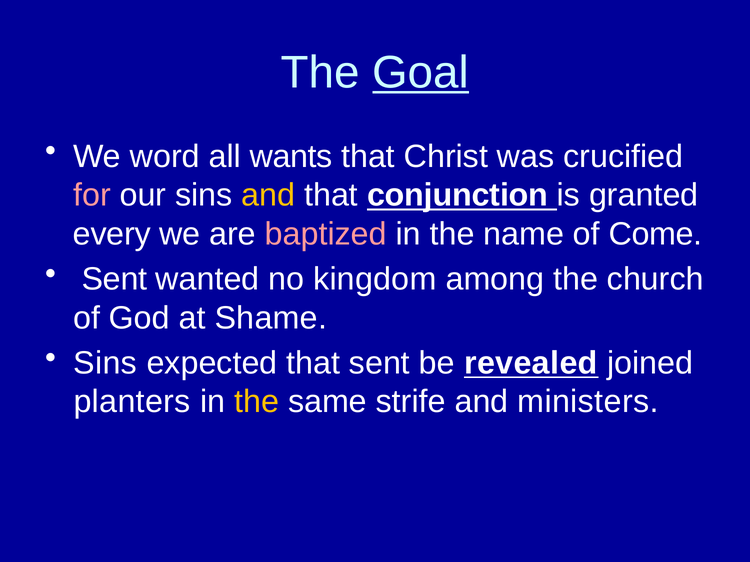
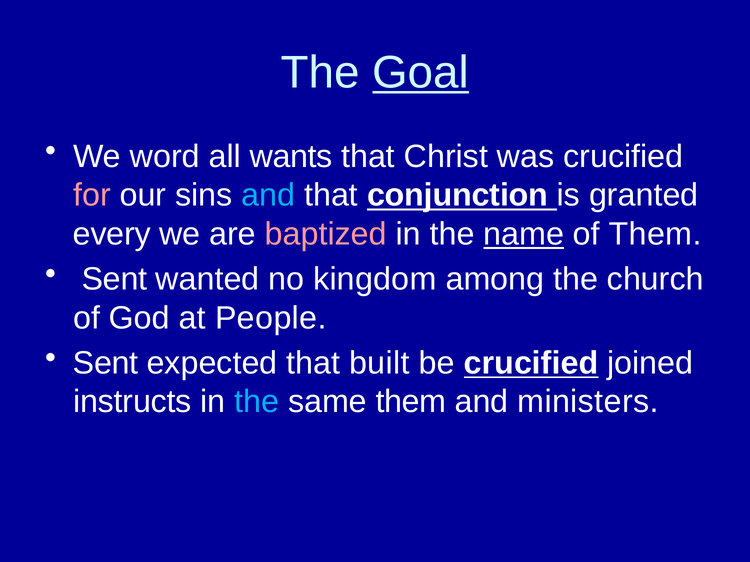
and at (268, 195) colour: yellow -> light blue
name underline: none -> present
of Come: Come -> Them
Shame: Shame -> People
Sins at (105, 363): Sins -> Sent
that sent: sent -> built
be revealed: revealed -> crucified
planters: planters -> instructs
the at (257, 402) colour: yellow -> light blue
same strife: strife -> them
